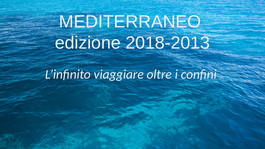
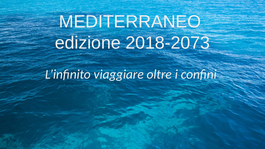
2018-2013: 2018-2013 -> 2018-2073
